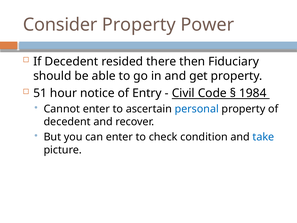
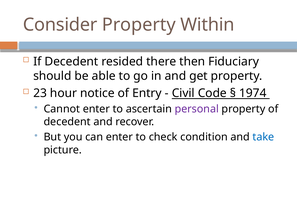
Power: Power -> Within
51: 51 -> 23
1984: 1984 -> 1974
personal colour: blue -> purple
